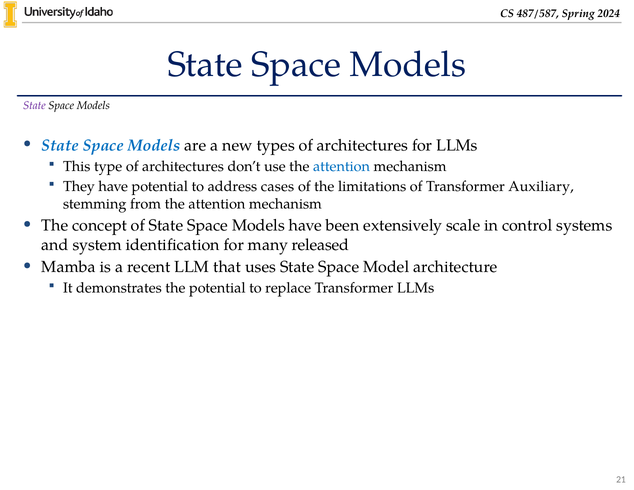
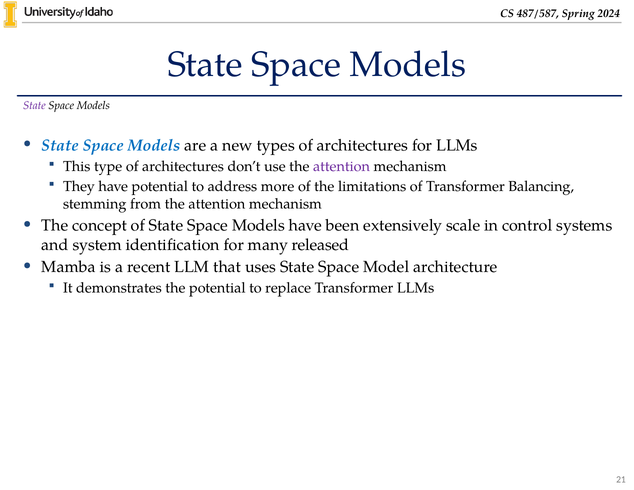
attention at (342, 166) colour: blue -> purple
cases: cases -> more
Auxiliary: Auxiliary -> Balancing
